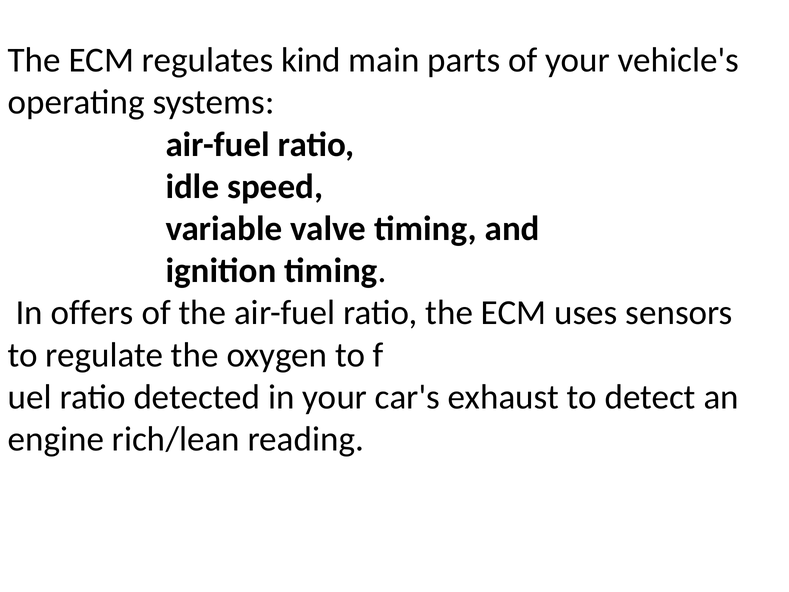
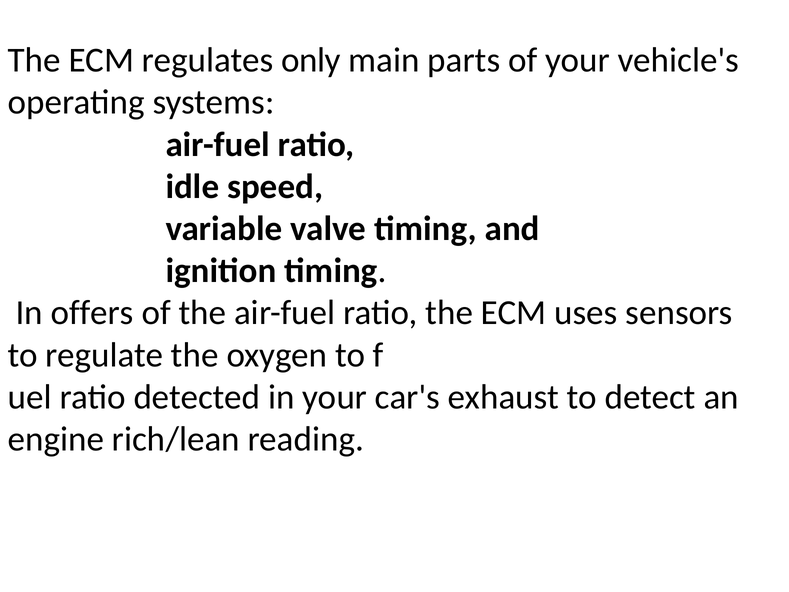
kind: kind -> only
